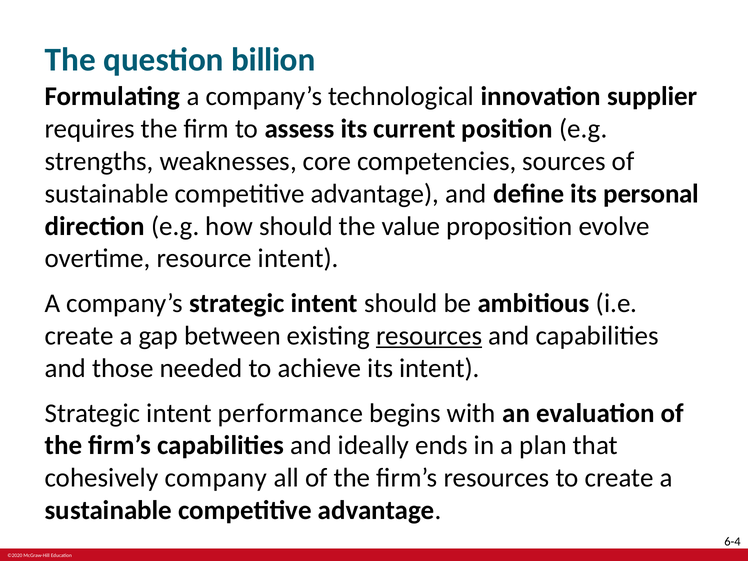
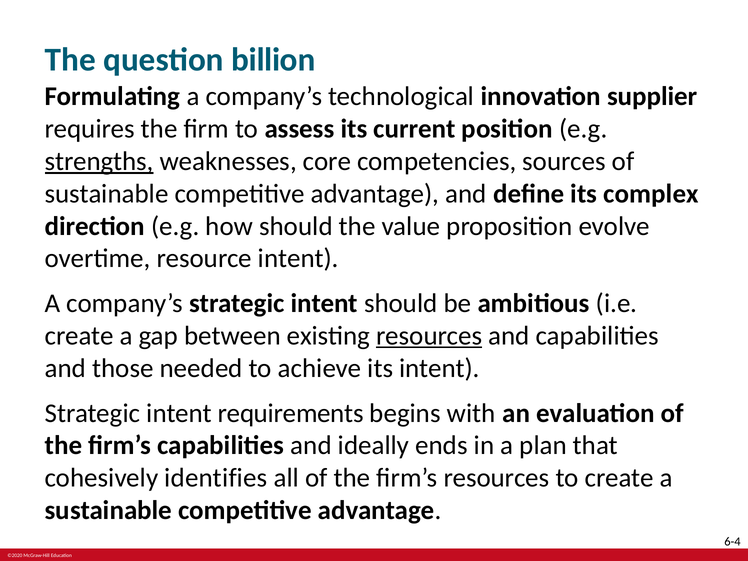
strengths underline: none -> present
personal: personal -> complex
performance: performance -> requirements
company: company -> identifies
